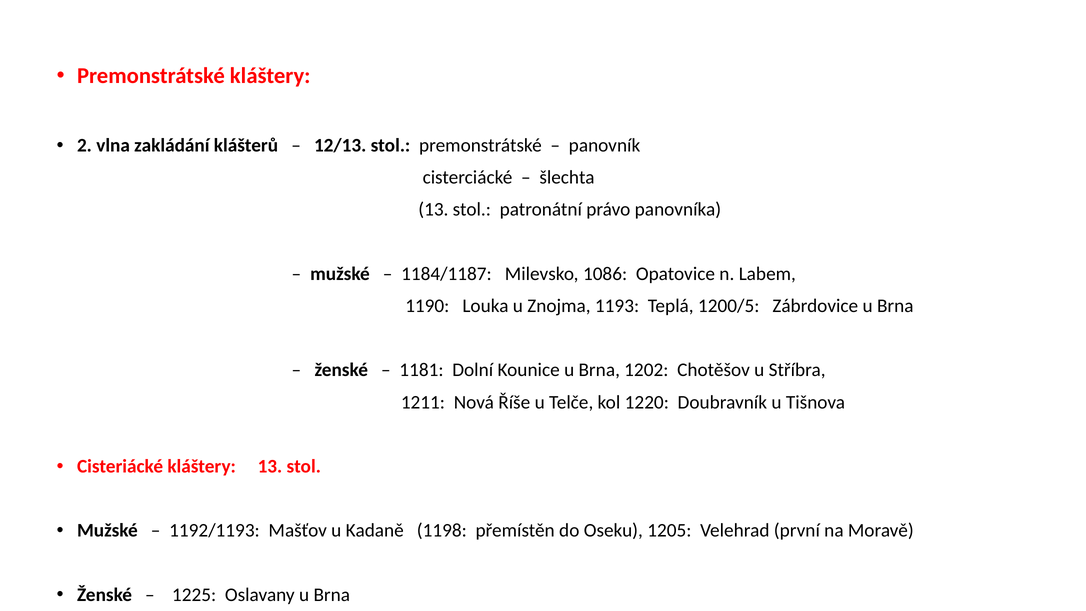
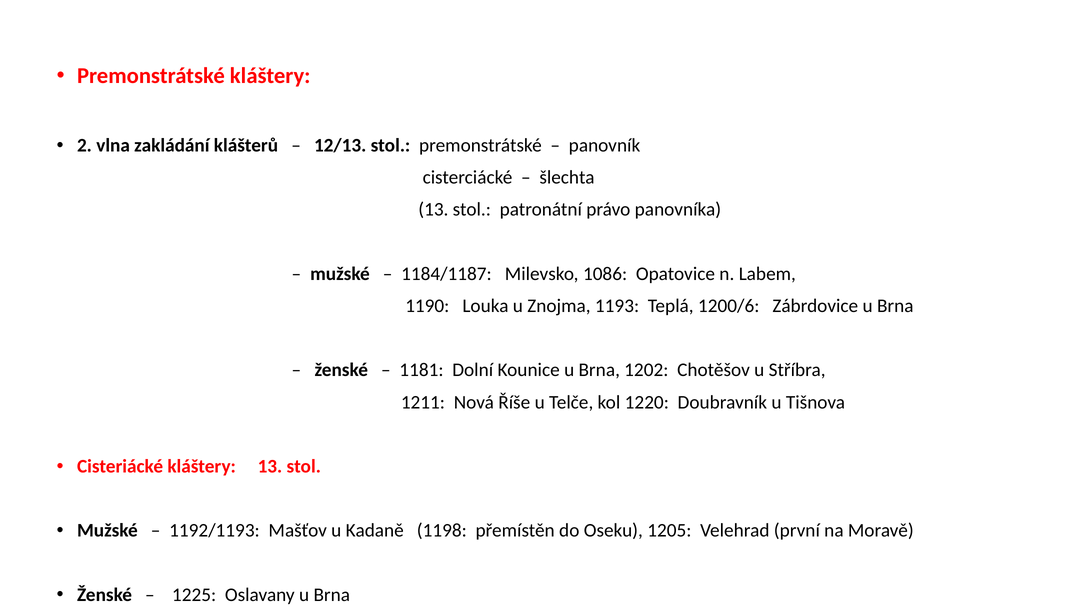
1200/5: 1200/5 -> 1200/6
